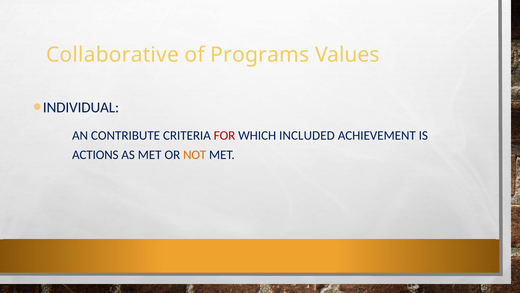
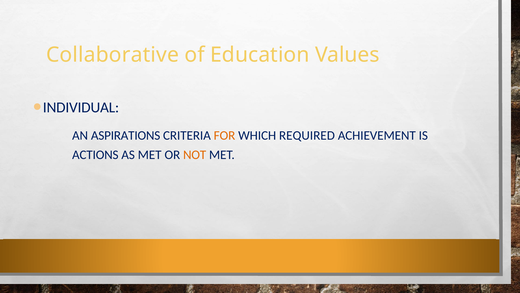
Programs: Programs -> Education
CONTRIBUTE: CONTRIBUTE -> ASPIRATIONS
FOR colour: red -> orange
INCLUDED: INCLUDED -> REQUIRED
